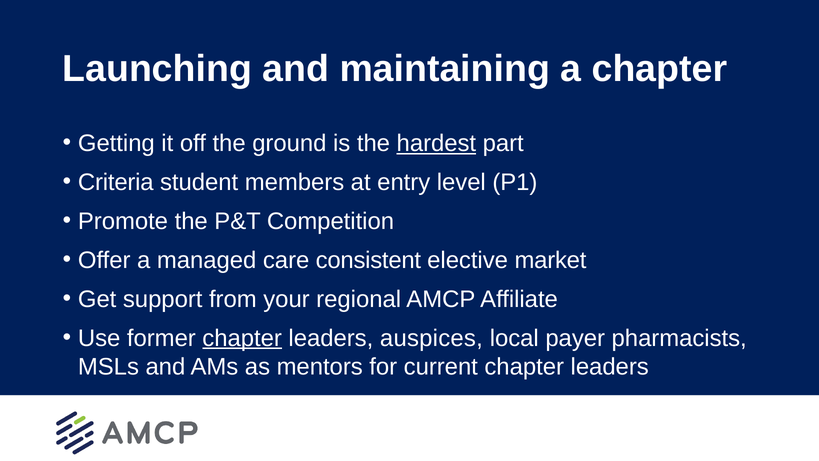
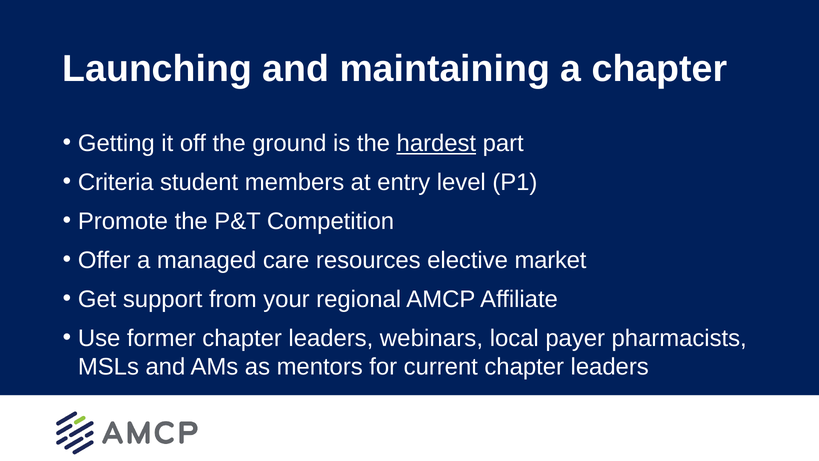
consistent: consistent -> resources
chapter at (242, 338) underline: present -> none
auspices: auspices -> webinars
